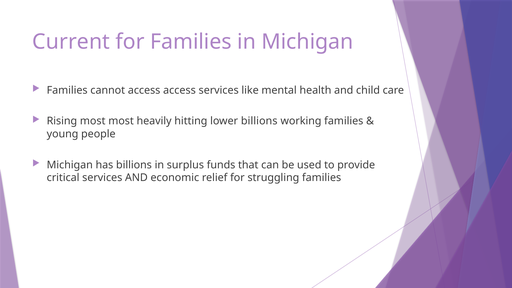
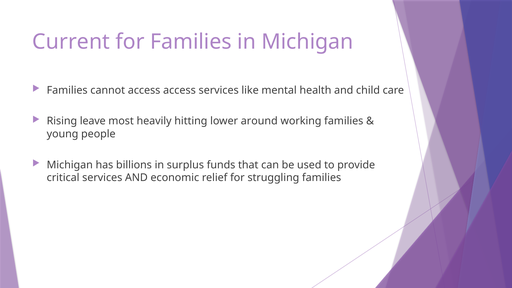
Rising most: most -> leave
lower billions: billions -> around
